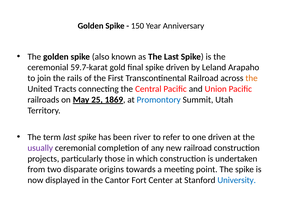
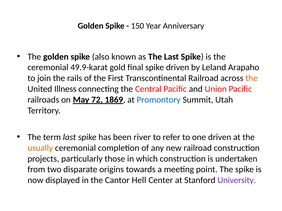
59.7-karat: 59.7-karat -> 49.9-karat
Tracts: Tracts -> Illness
25: 25 -> 72
usually colour: purple -> orange
Fort: Fort -> Hell
University colour: blue -> purple
